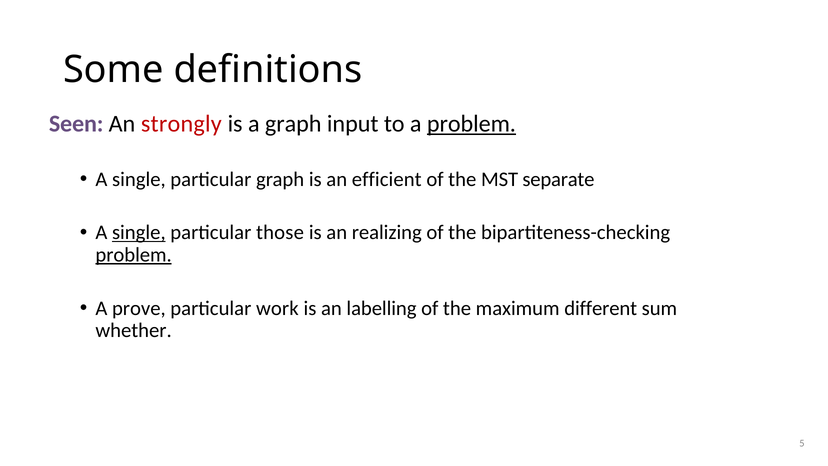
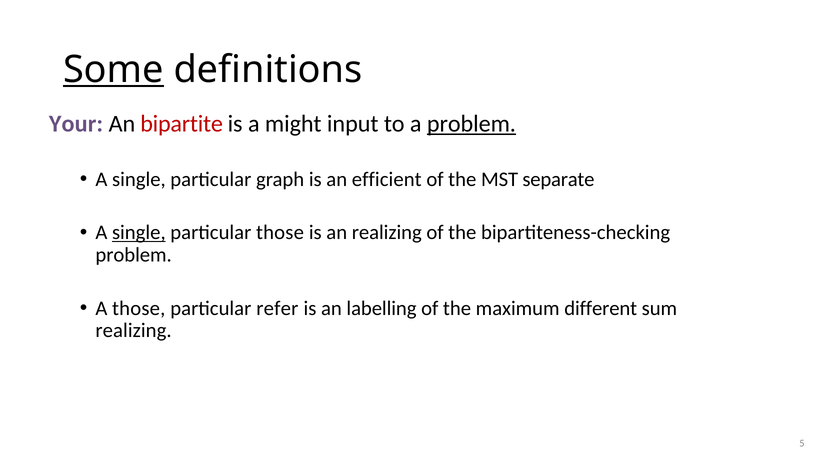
Some underline: none -> present
Seen: Seen -> Your
strongly: strongly -> bipartite
a graph: graph -> might
problem at (134, 255) underline: present -> none
A prove: prove -> those
work: work -> refer
whether at (134, 330): whether -> realizing
